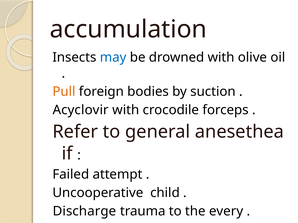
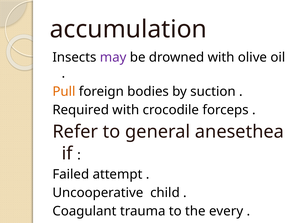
may colour: blue -> purple
Acyclovir: Acyclovir -> Required
Discharge: Discharge -> Coagulant
